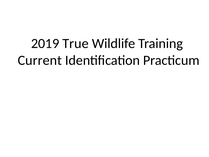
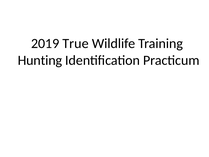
Current: Current -> Hunting
